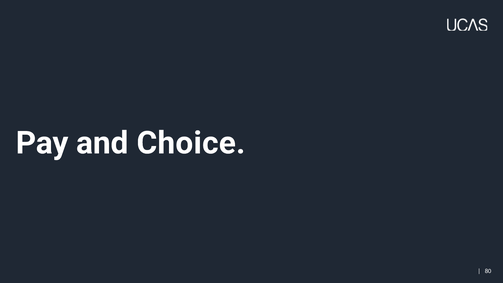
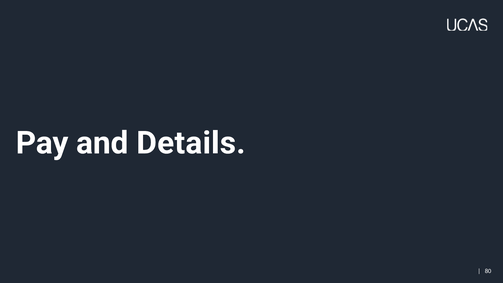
Choice: Choice -> Details
